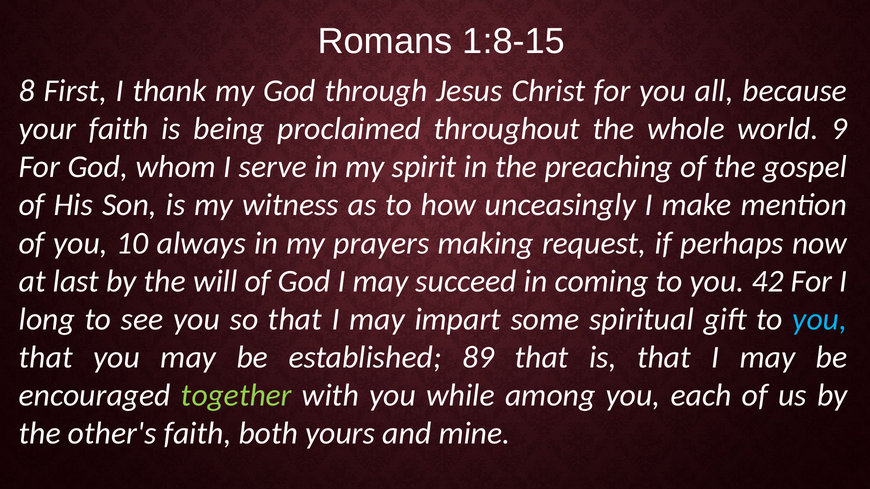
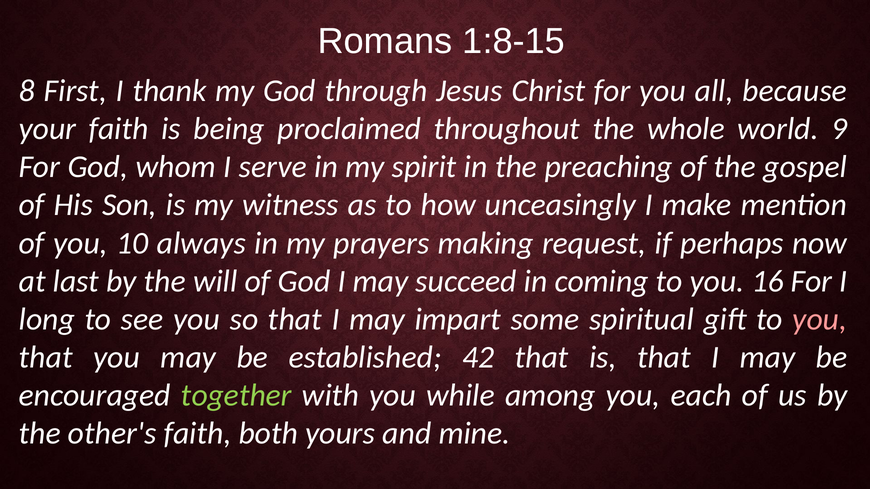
42: 42 -> 16
you at (820, 319) colour: light blue -> pink
89: 89 -> 42
